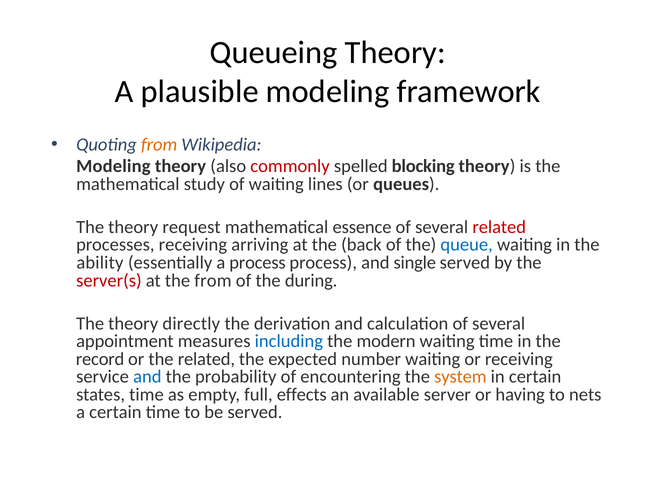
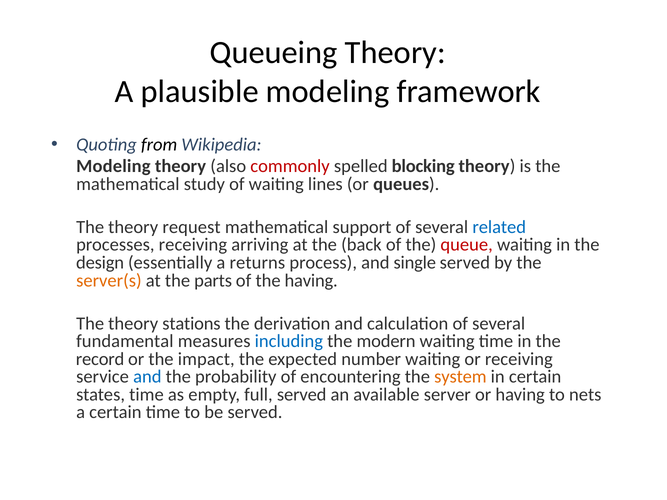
from at (159, 145) colour: orange -> black
essence: essence -> support
related at (499, 227) colour: red -> blue
queue colour: blue -> red
ability: ability -> design
a process: process -> returns
server(s colour: red -> orange
the from: from -> parts
the during: during -> having
directly: directly -> stations
appointment: appointment -> fundamental
the related: related -> impact
full effects: effects -> served
